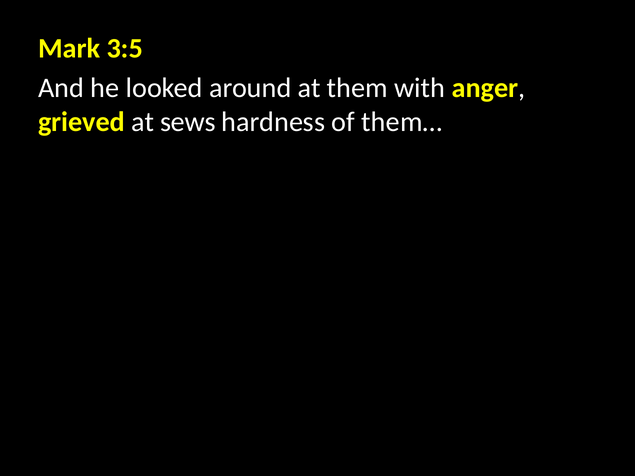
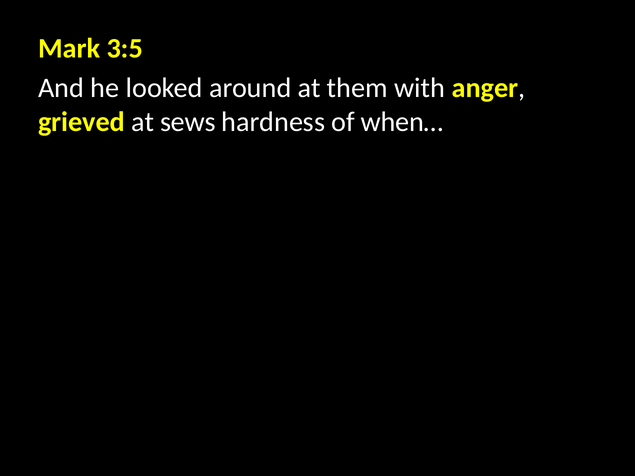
them…: them… -> when…
